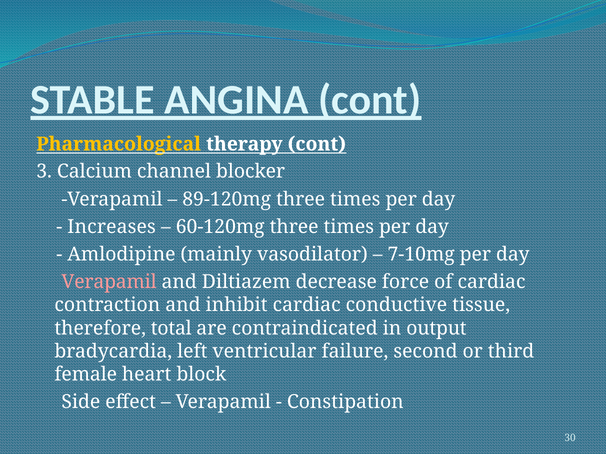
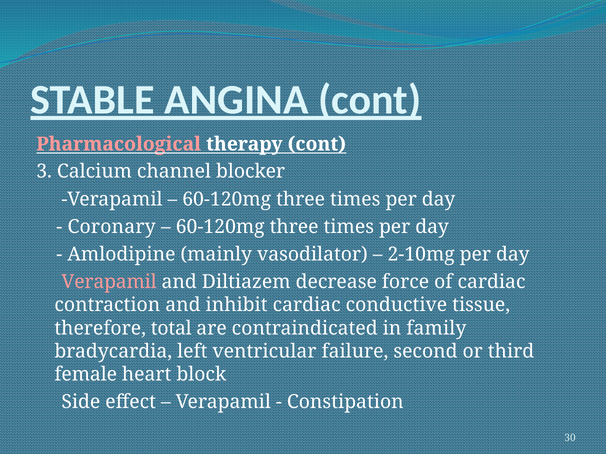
Pharmacological colour: yellow -> pink
89-120mg at (227, 199): 89-120mg -> 60-120mg
Increases: Increases -> Coronary
7-10mg: 7-10mg -> 2-10mg
output: output -> family
